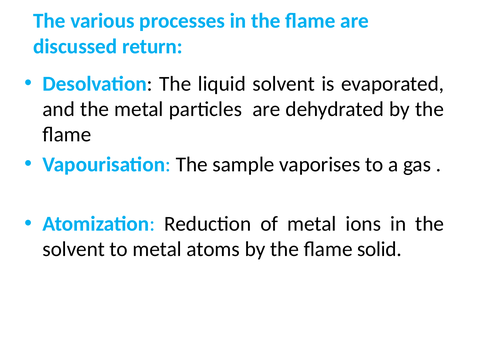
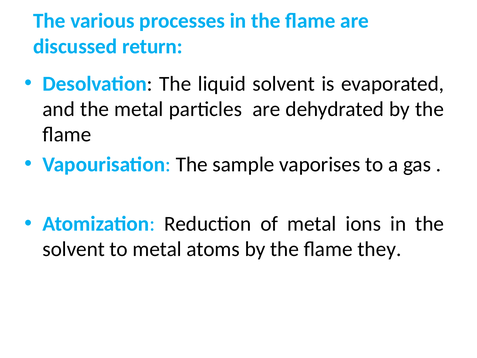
solid: solid -> they
